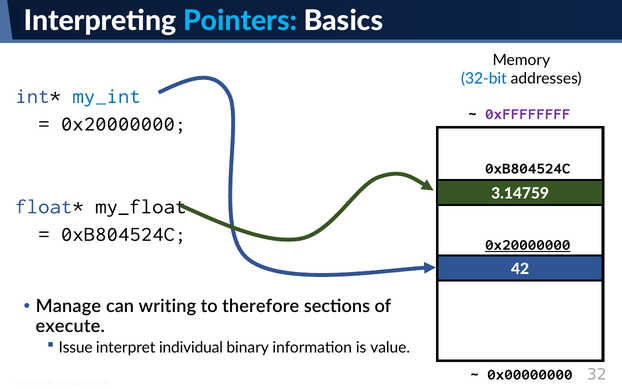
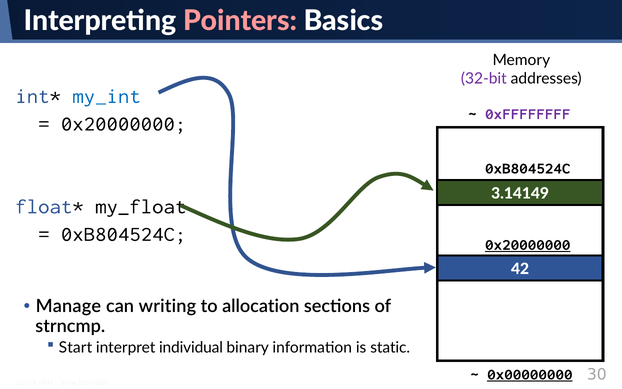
Pointers colour: light blue -> pink
32-bit colour: blue -> purple
3.14759: 3.14759 -> 3.14149
therefore: therefore -> allocation
execute: execute -> strncmp
Issue: Issue -> Start
value: value -> static
0x00000000 underline: none -> present
32: 32 -> 30
